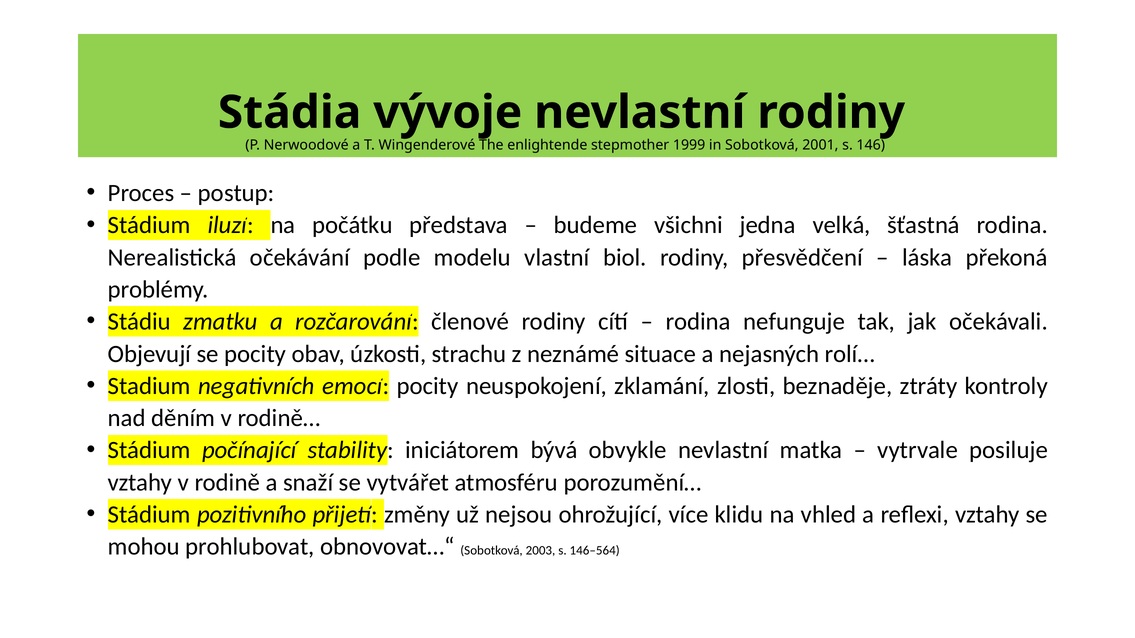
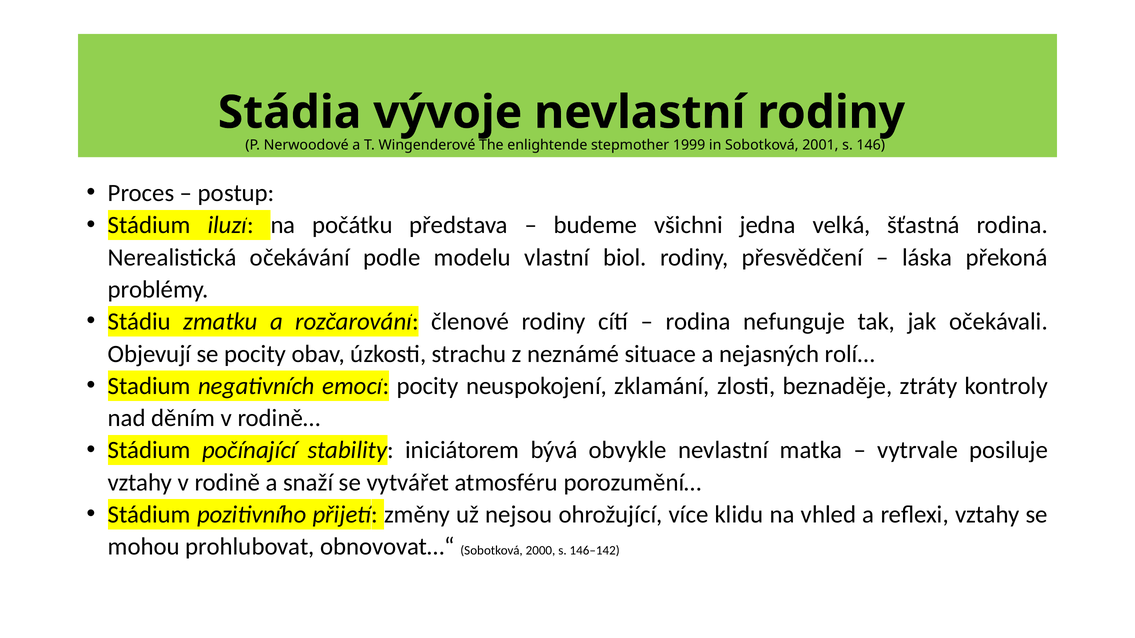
2003: 2003 -> 2000
146–564: 146–564 -> 146–142
